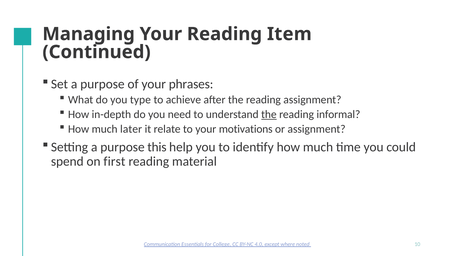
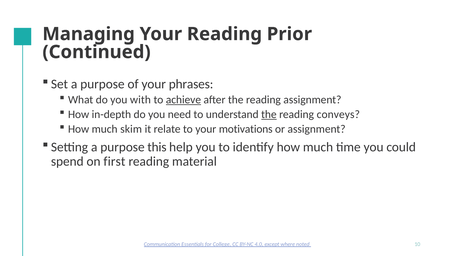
Item: Item -> Prior
type: type -> with
achieve underline: none -> present
informal: informal -> conveys
later: later -> skim
